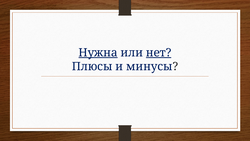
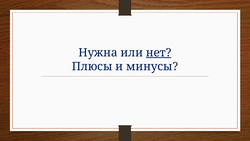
Нужна underline: present -> none
